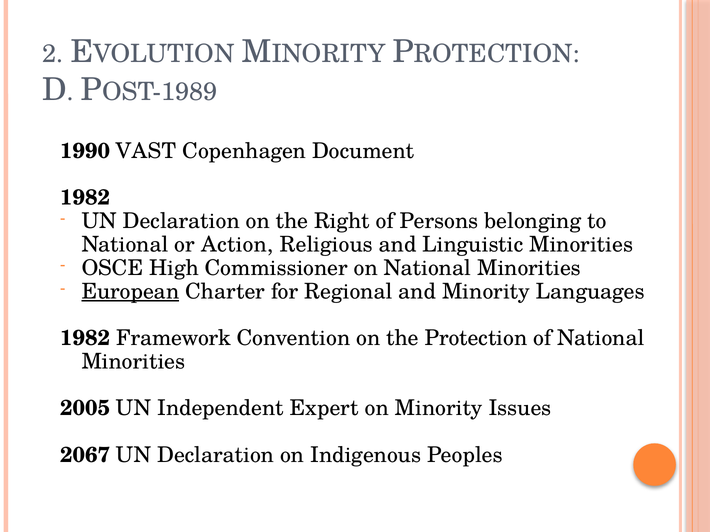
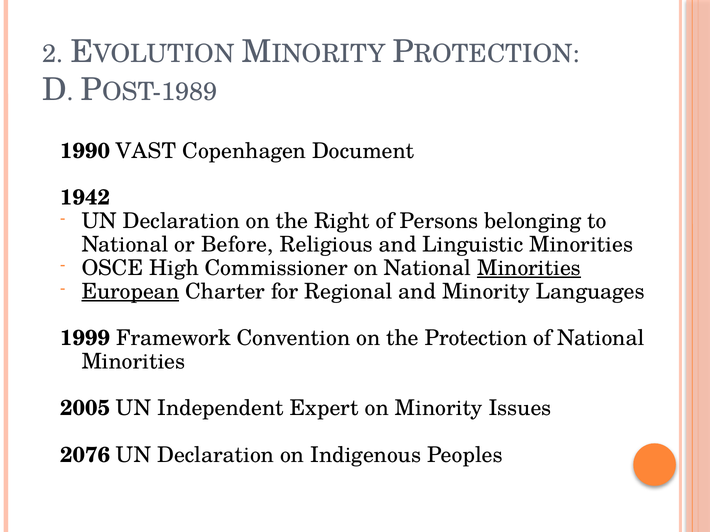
1982 at (85, 198): 1982 -> 1942
Action: Action -> Before
Minorities at (529, 268) underline: none -> present
1982 at (85, 338): 1982 -> 1999
2067: 2067 -> 2076
